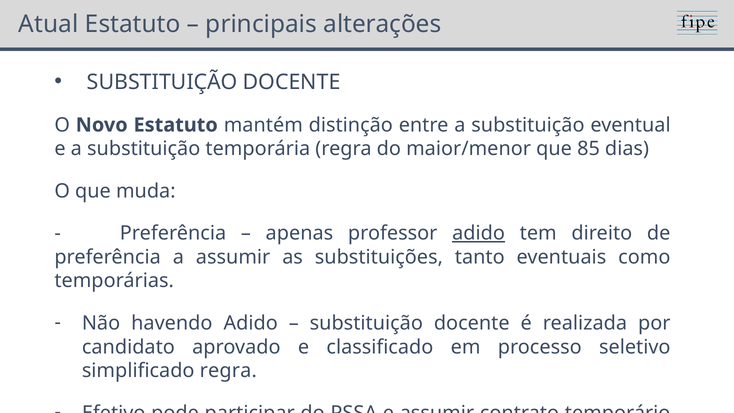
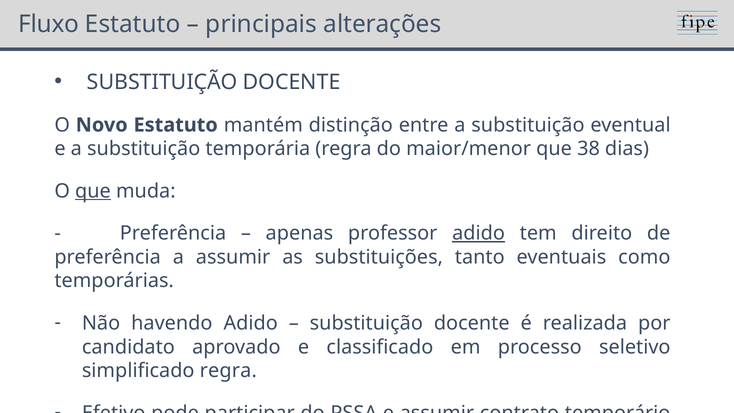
Atual: Atual -> Fluxo
85: 85 -> 38
que at (93, 191) underline: none -> present
